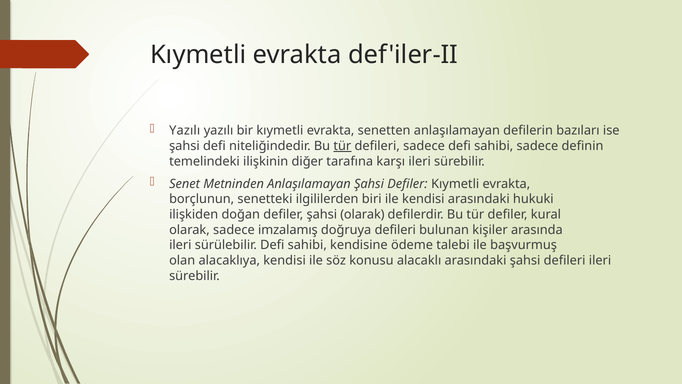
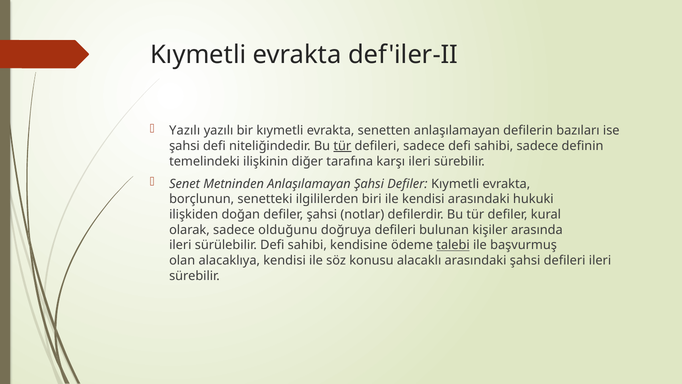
şahsi olarak: olarak -> notlar
imzalamış: imzalamış -> olduğunu
talebi underline: none -> present
